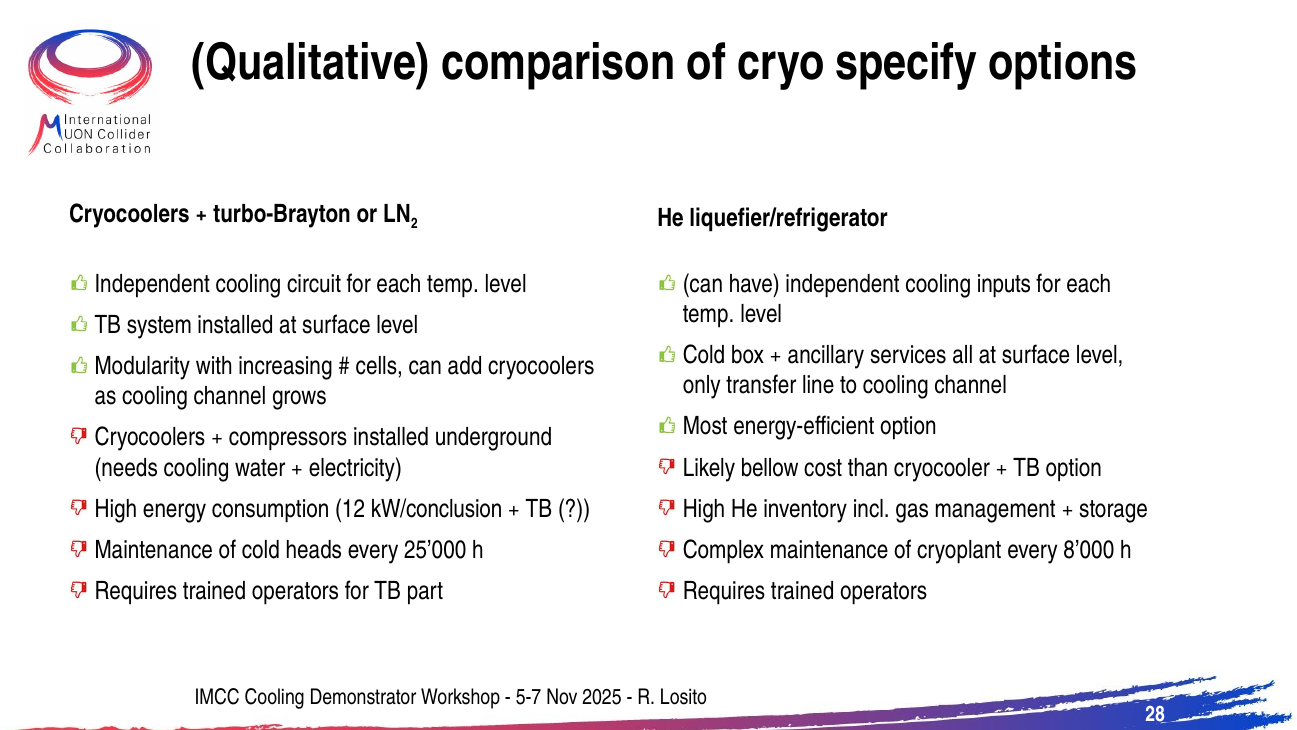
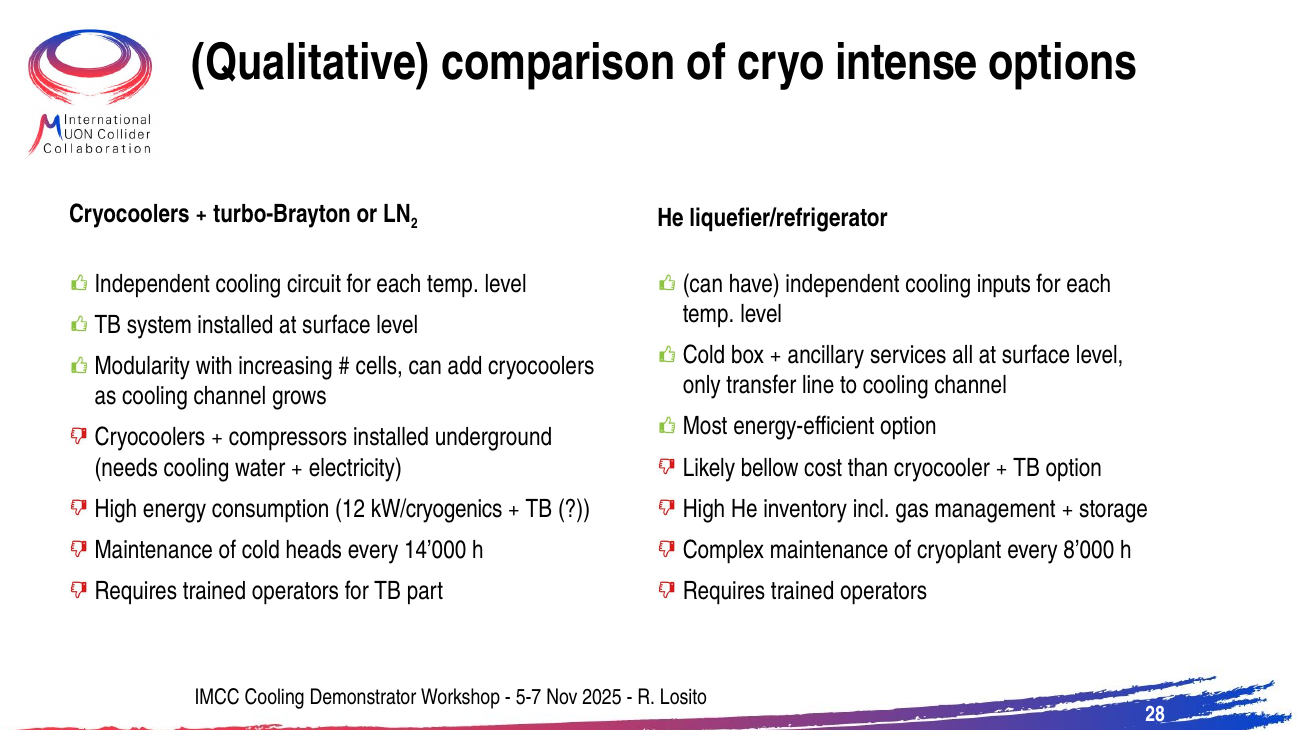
specify: specify -> intense
kW/conclusion: kW/conclusion -> kW/cryogenics
25’000: 25’000 -> 14’000
